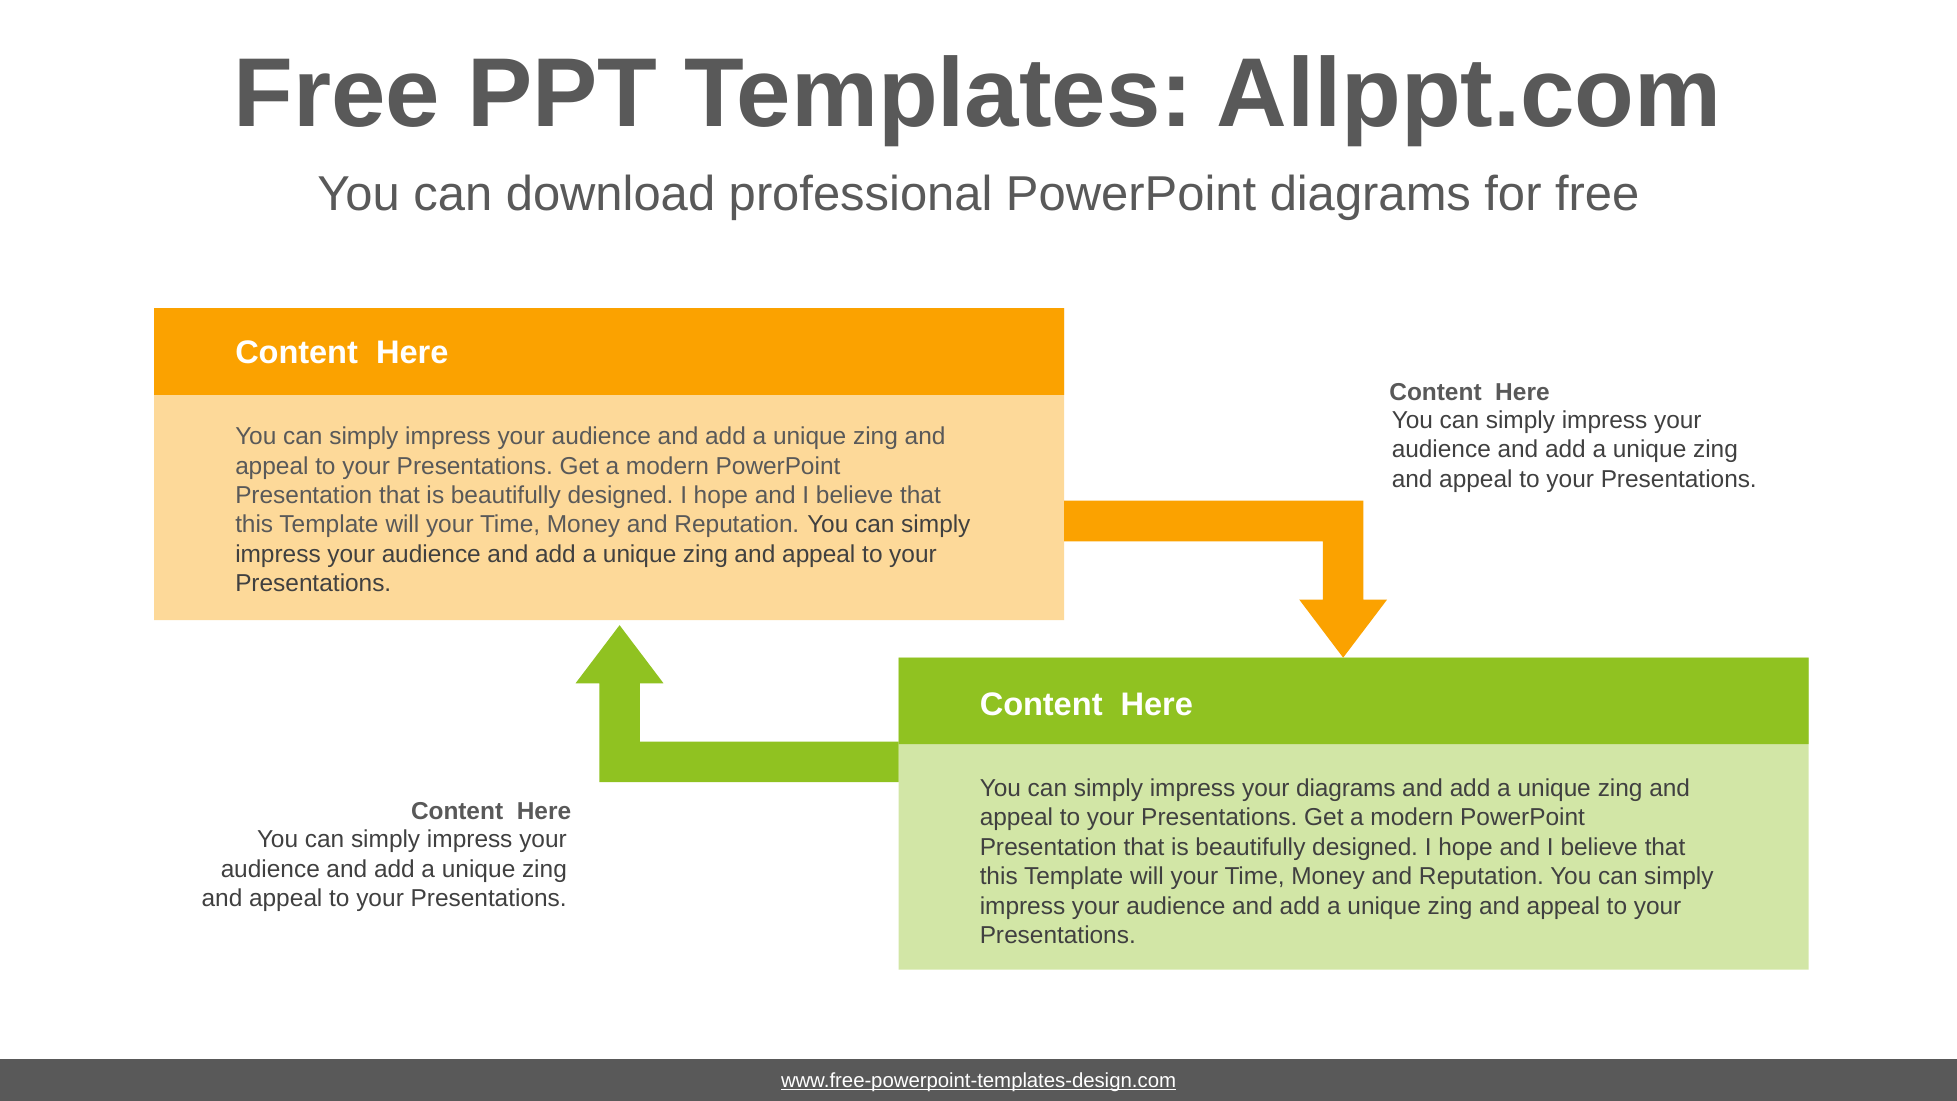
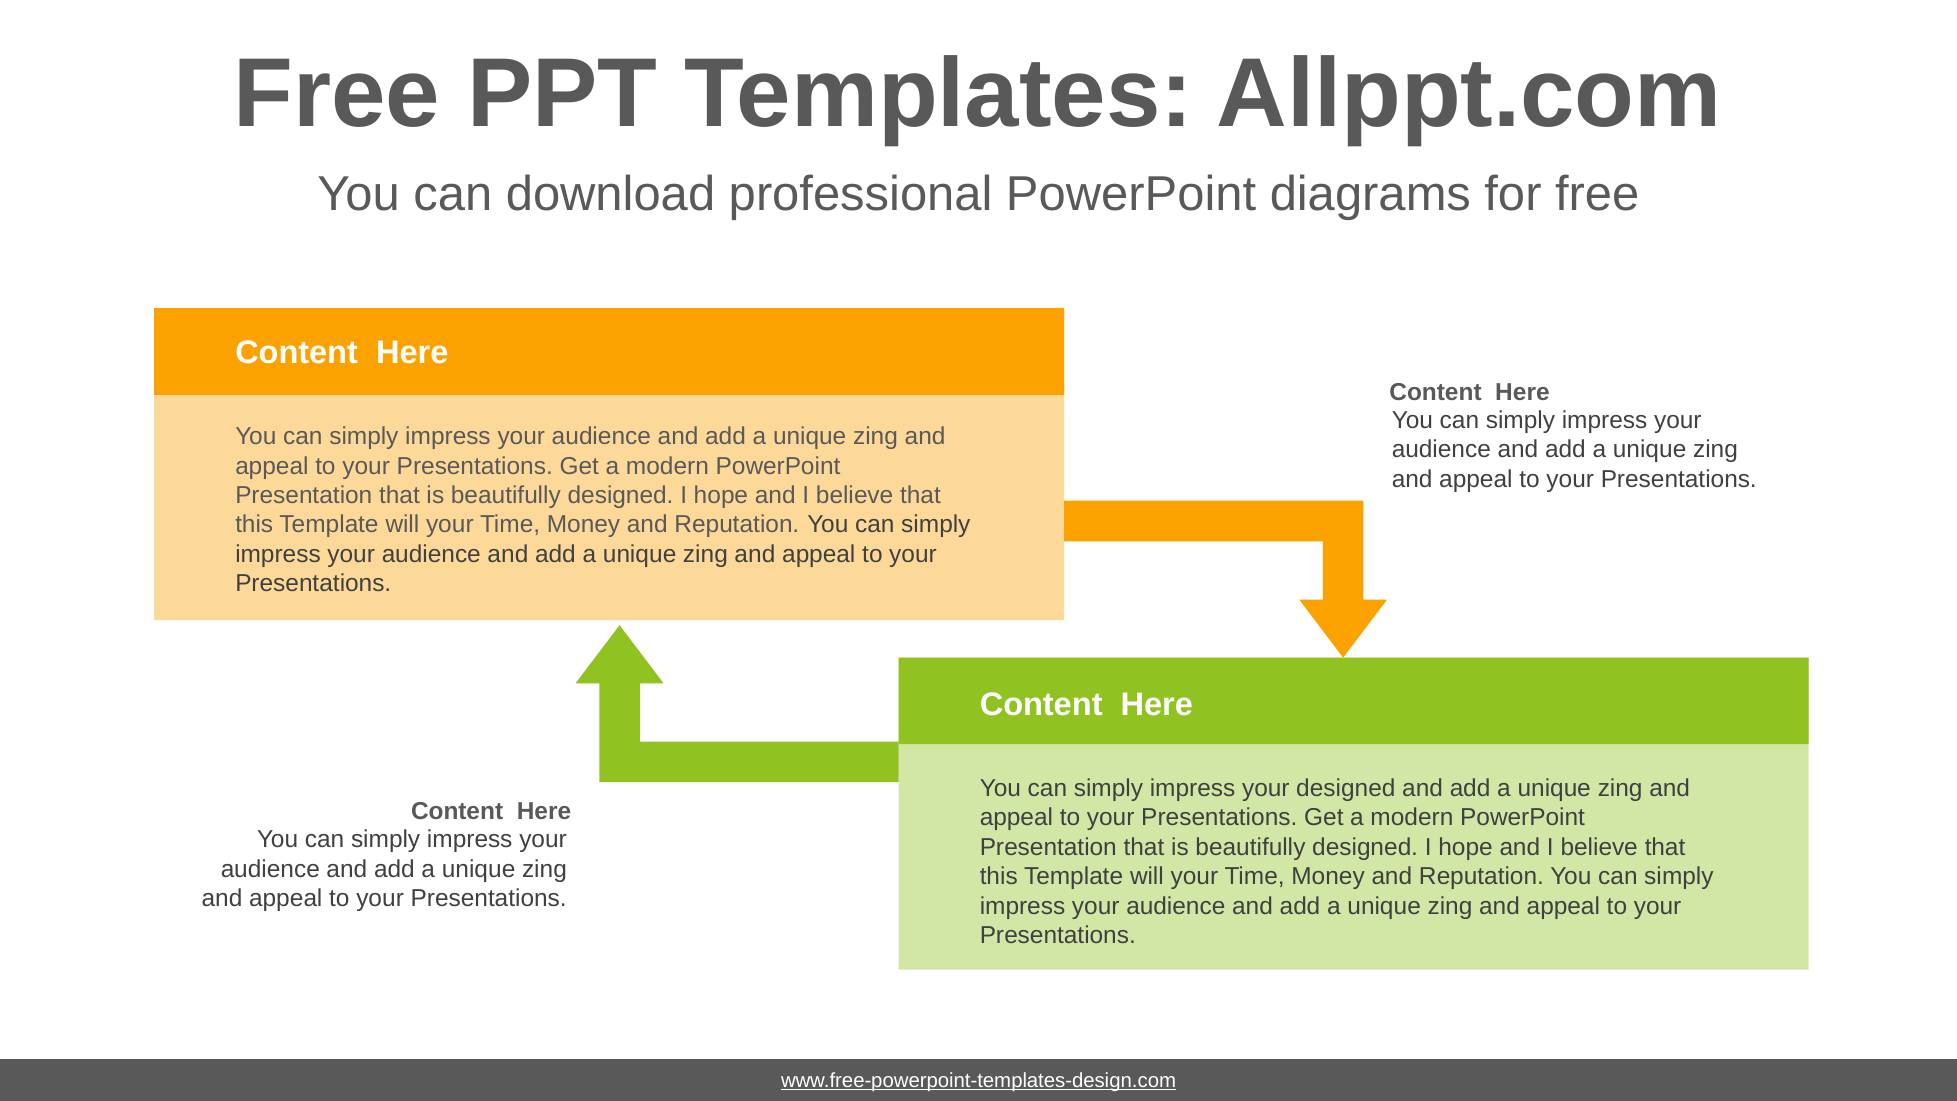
your diagrams: diagrams -> designed
